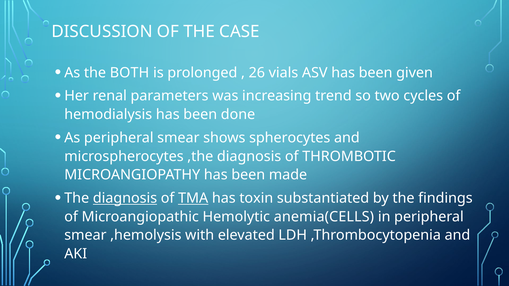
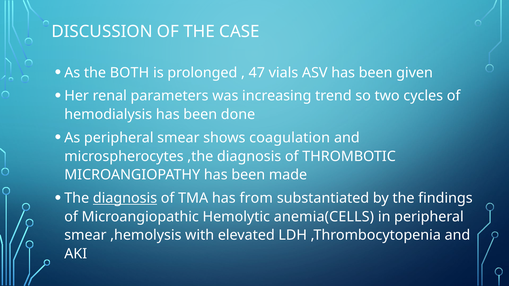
26: 26 -> 47
spherocytes: spherocytes -> coagulation
TMA underline: present -> none
toxin: toxin -> from
